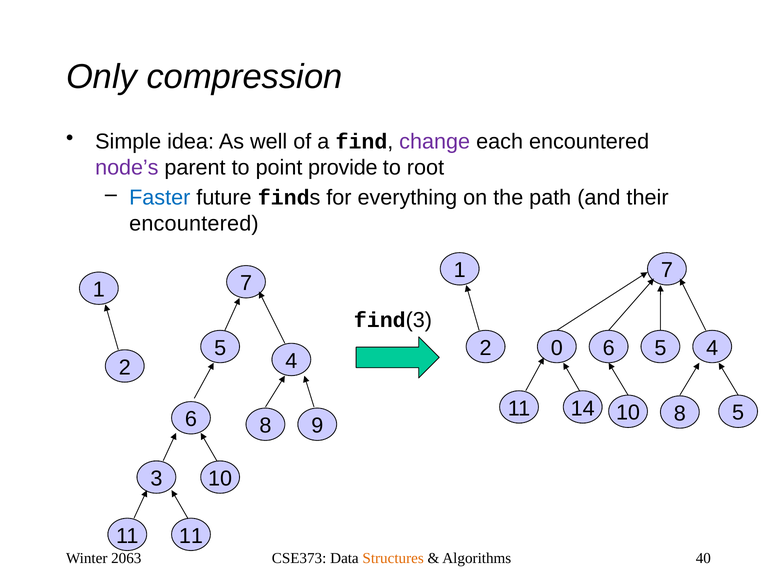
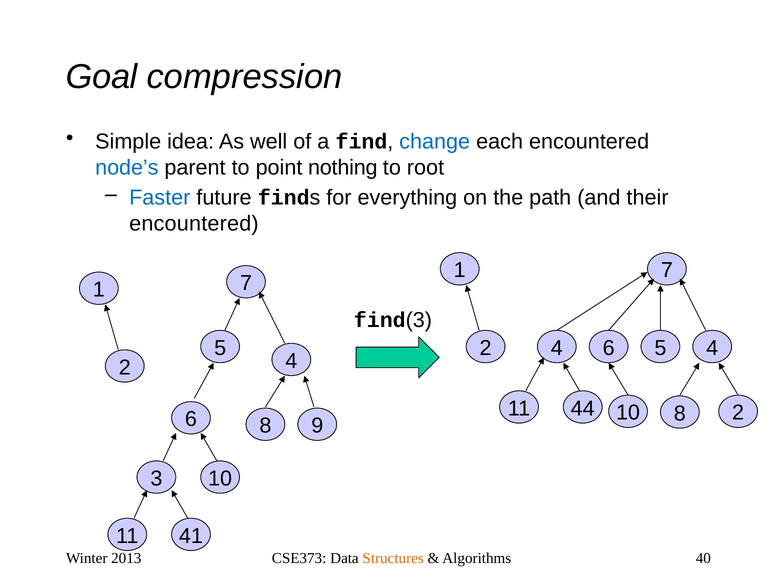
Only: Only -> Goal
change colour: purple -> blue
node’s colour: purple -> blue
provide: provide -> nothing
2 0: 0 -> 4
14: 14 -> 44
8 5: 5 -> 2
11 at (191, 536): 11 -> 41
2063: 2063 -> 2013
